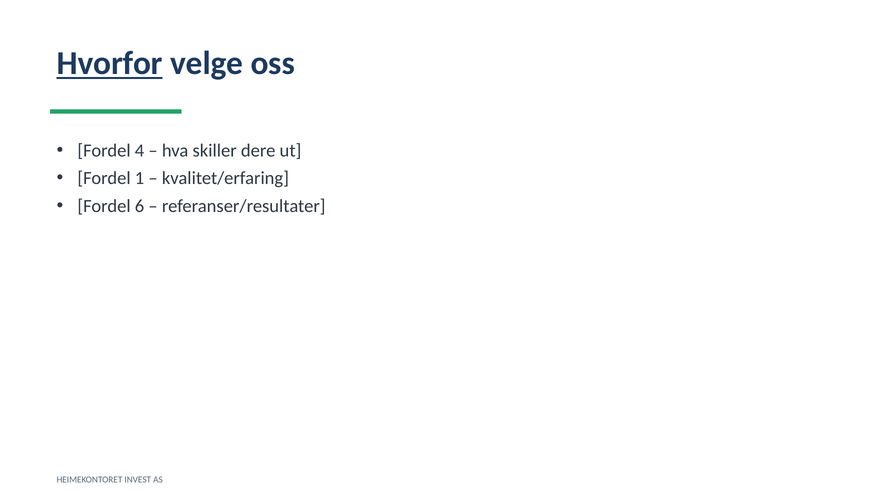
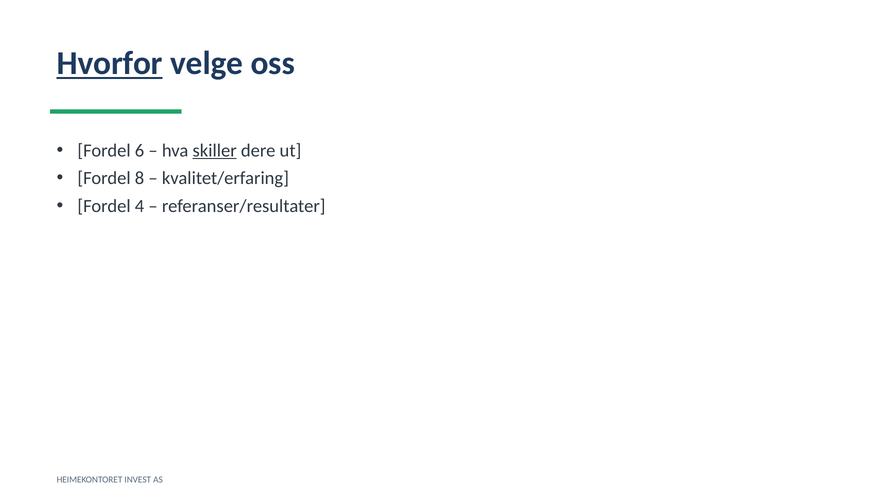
4: 4 -> 6
skiller underline: none -> present
1: 1 -> 8
6: 6 -> 4
